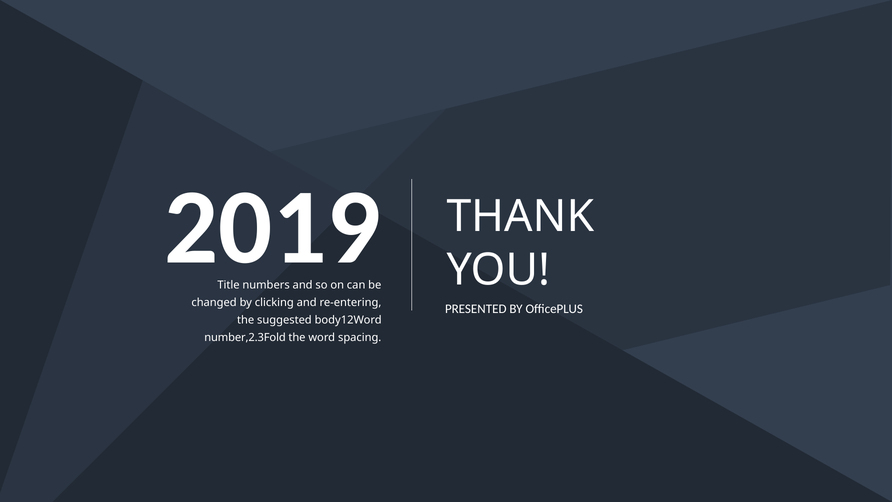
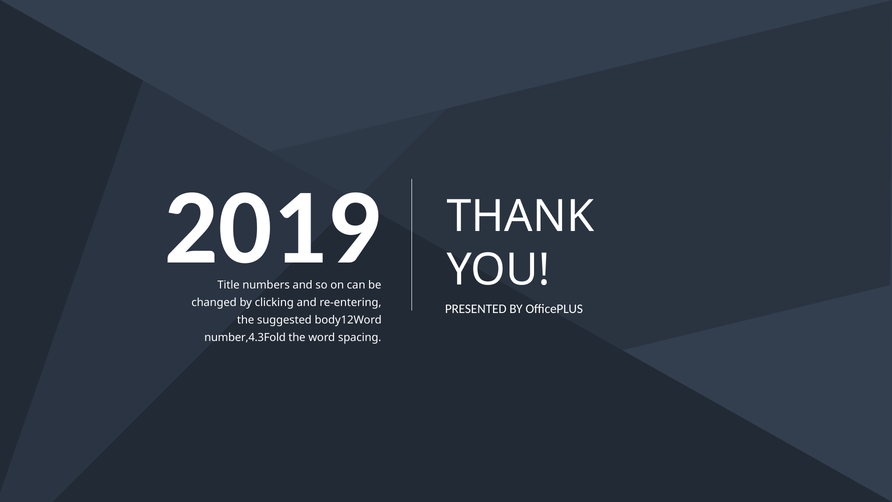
number,2.3Fold: number,2.3Fold -> number,4.3Fold
